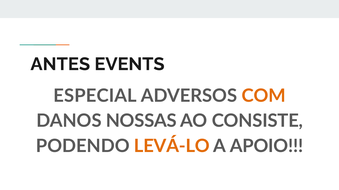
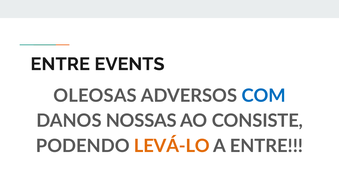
ANTES at (60, 64): ANTES -> ENTRE
ESPECIAL: ESPECIAL -> OLEOSAS
COM colour: orange -> blue
A APOIO: APOIO -> ENTRE
